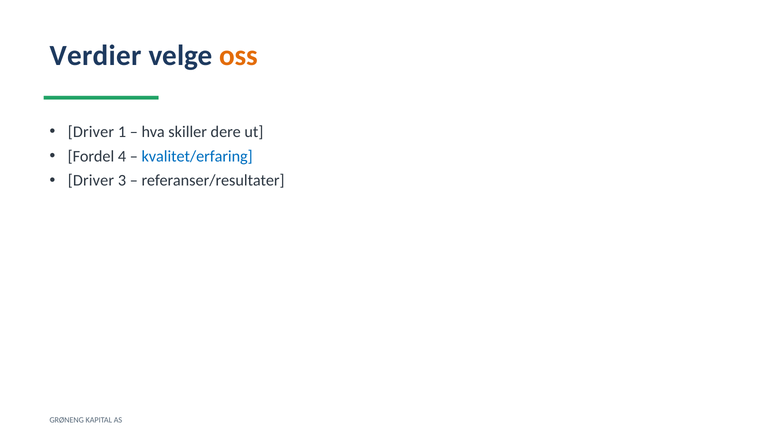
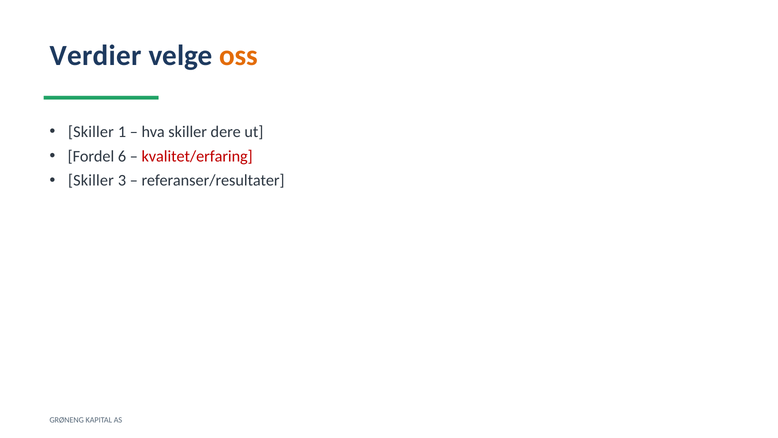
Driver at (91, 132): Driver -> Skiller
4: 4 -> 6
kvalitet/erfaring colour: blue -> red
Driver at (91, 180): Driver -> Skiller
